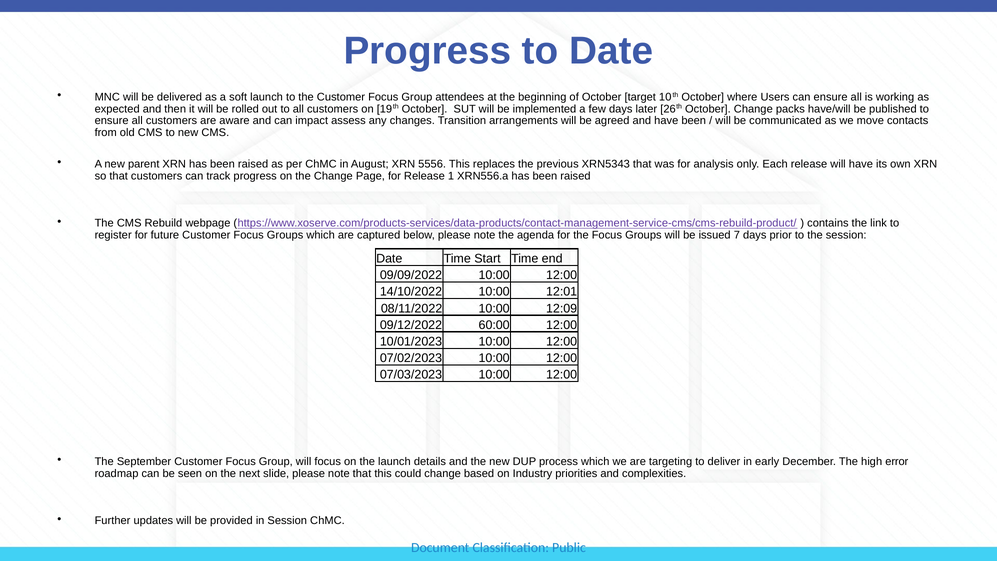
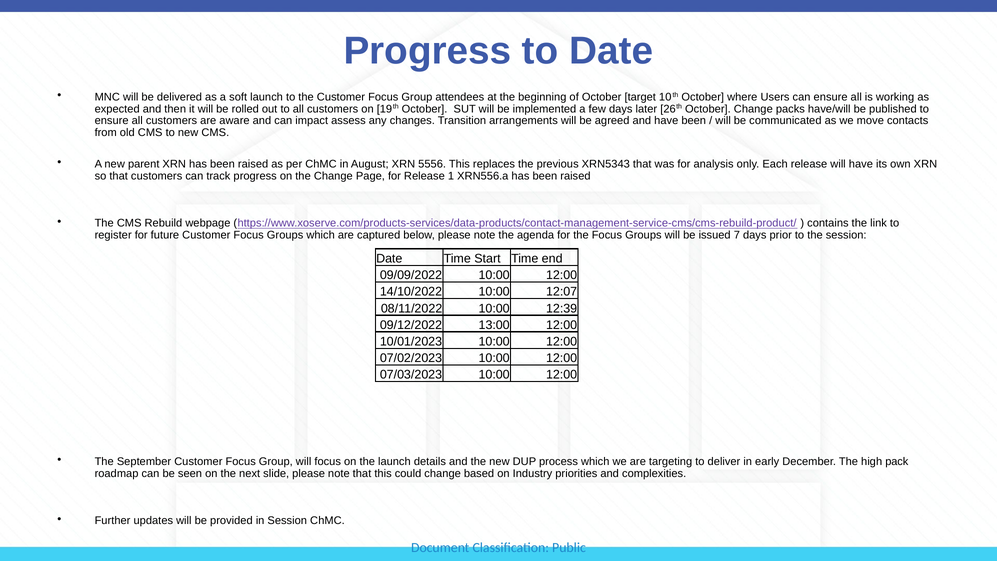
12:01: 12:01 -> 12:07
12:09: 12:09 -> 12:39
60:00: 60:00 -> 13:00
error: error -> pack
